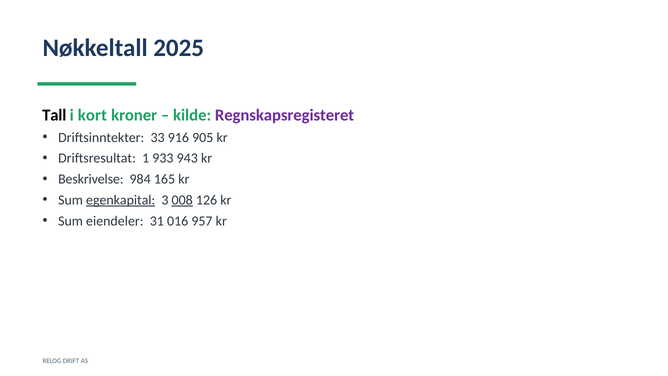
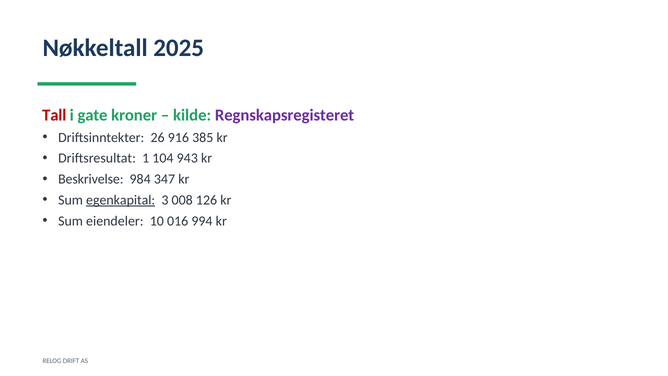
Tall colour: black -> red
kort: kort -> gate
33: 33 -> 26
905: 905 -> 385
933: 933 -> 104
165: 165 -> 347
008 underline: present -> none
31: 31 -> 10
957: 957 -> 994
